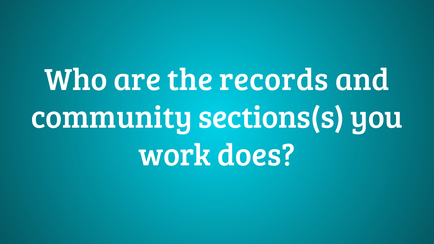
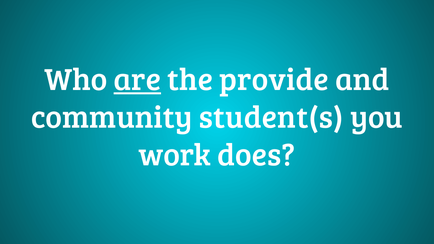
are underline: none -> present
records: records -> provide
sections(s: sections(s -> student(s
